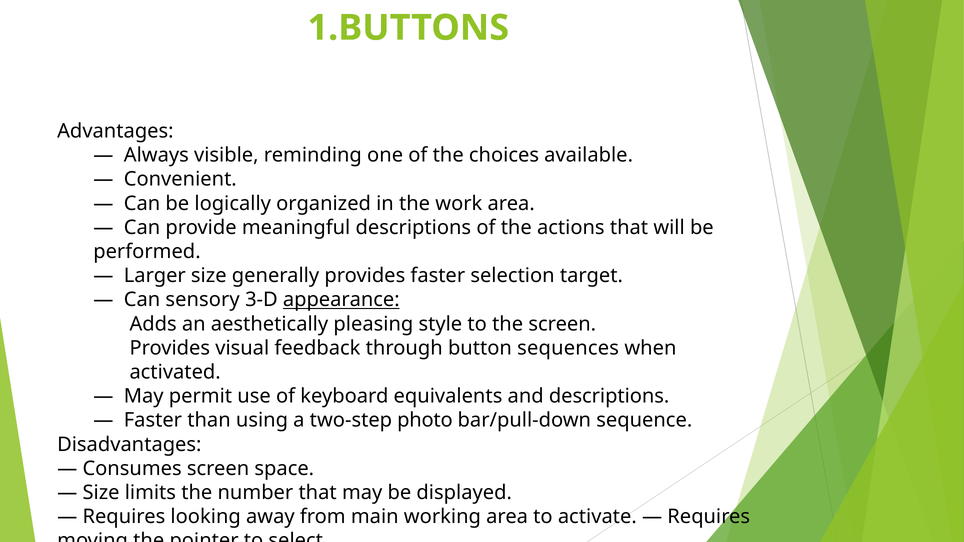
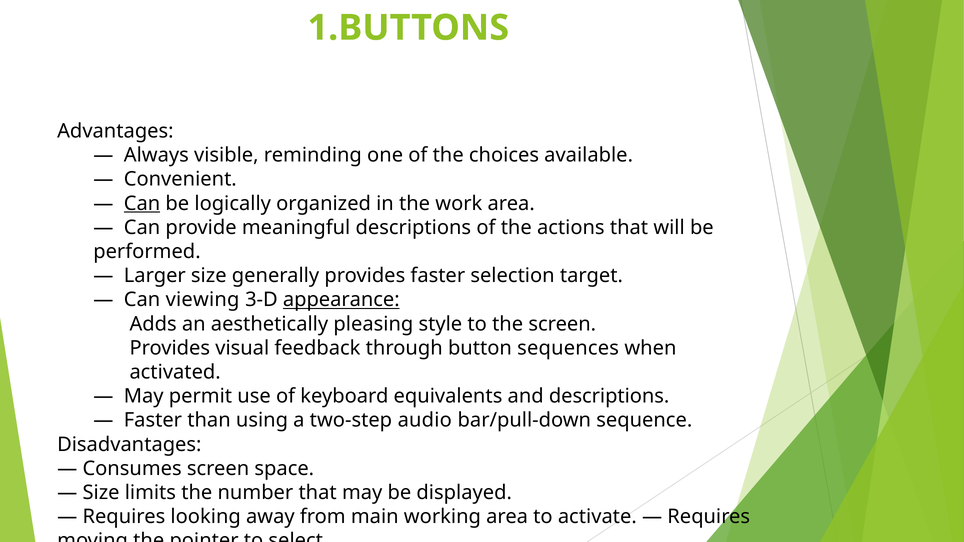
Can at (142, 204) underline: none -> present
sensory: sensory -> viewing
photo: photo -> audio
